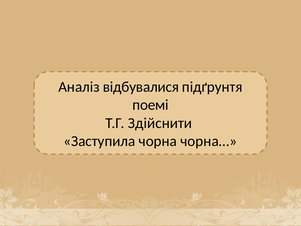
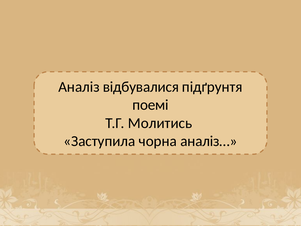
Здійснити: Здійснити -> Молитись
чорна…: чорна… -> аналіз…
